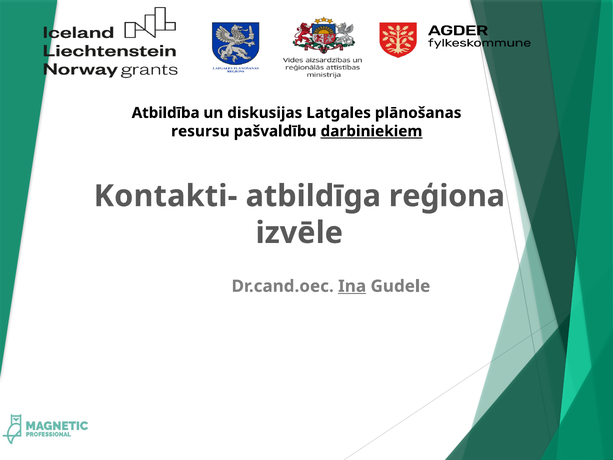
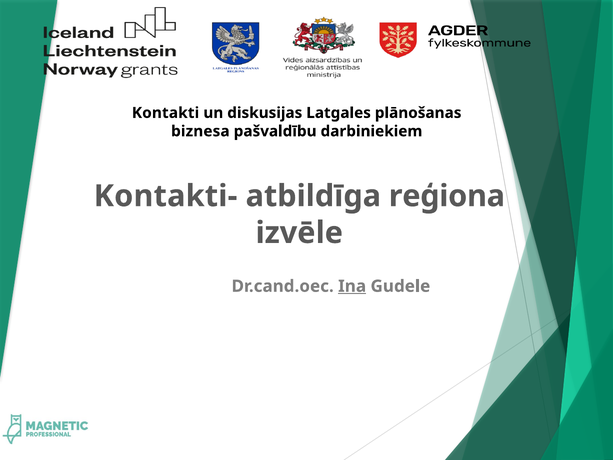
Atbildība: Atbildība -> Kontakti
resursu: resursu -> biznesa
darbiniekiem underline: present -> none
